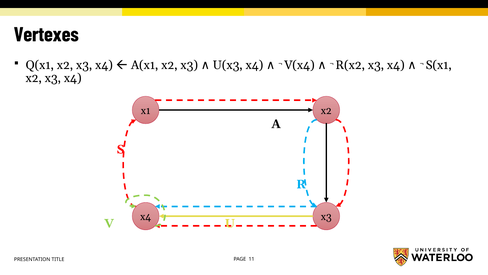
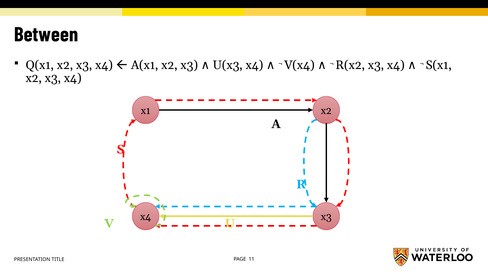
Vertexes: Vertexes -> Between
